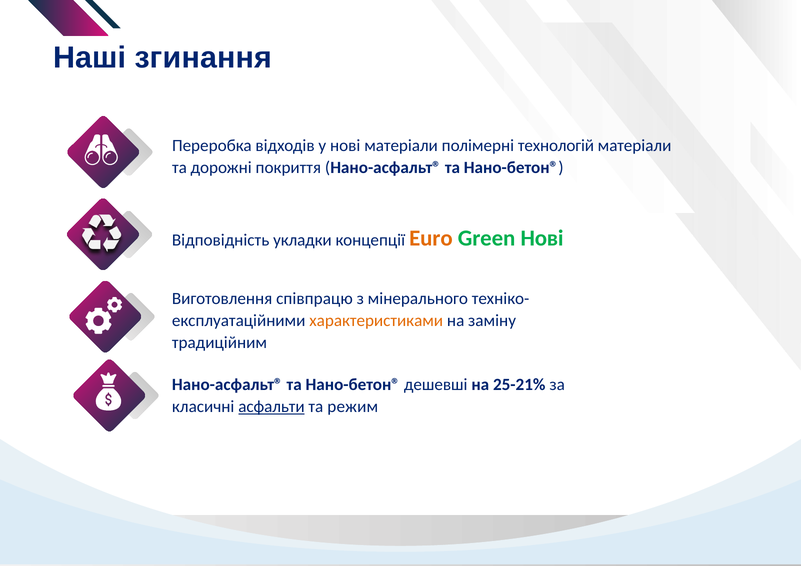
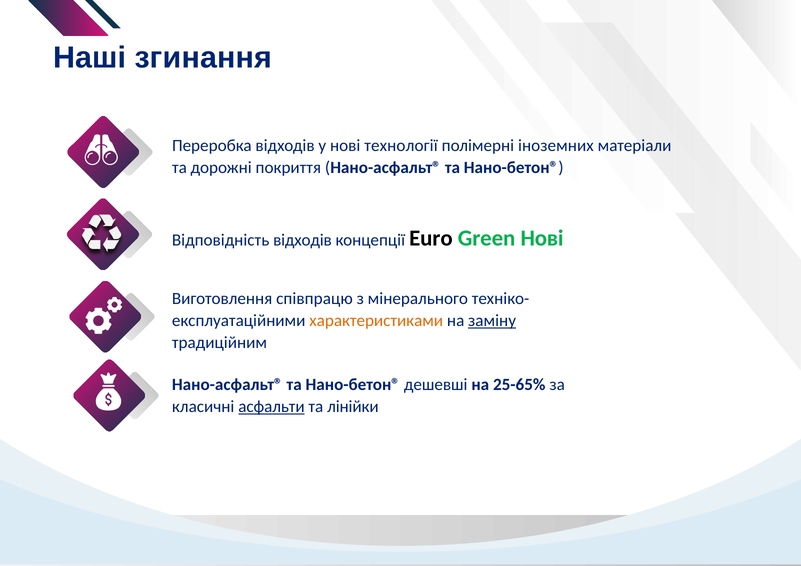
нові матеріали: матеріали -> технології
технологій: технологій -> іноземних
укладки at (302, 240): укладки -> відходів
Euro colour: orange -> black
заміну underline: none -> present
25-21%: 25-21% -> 25-65%
режим: режим -> лінійки
